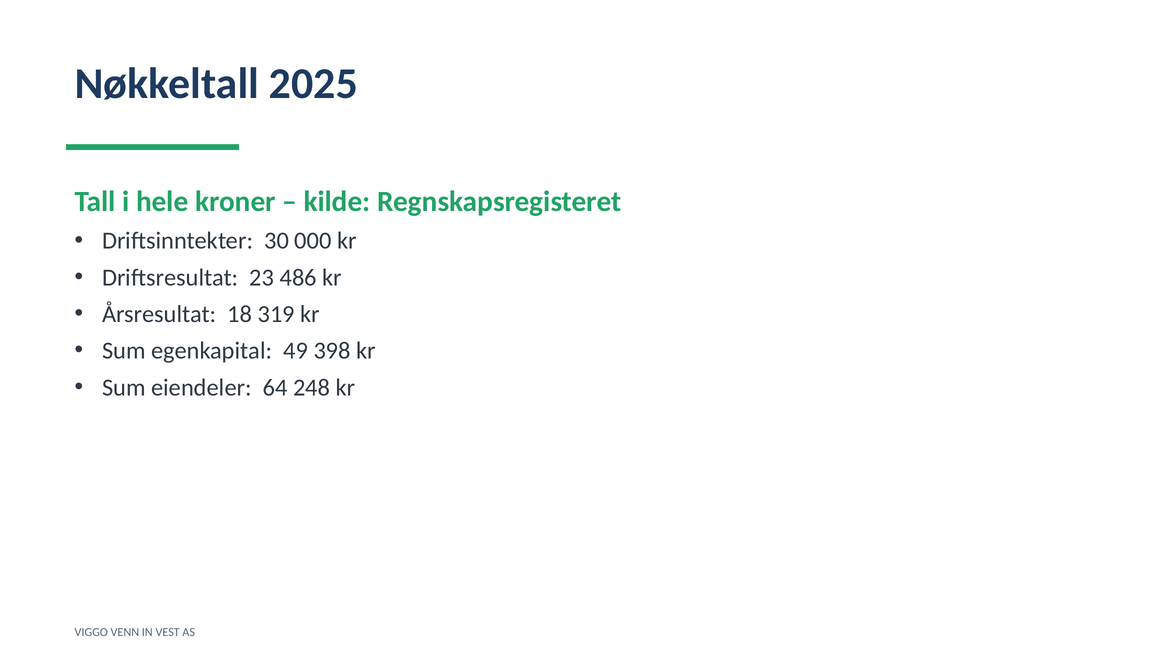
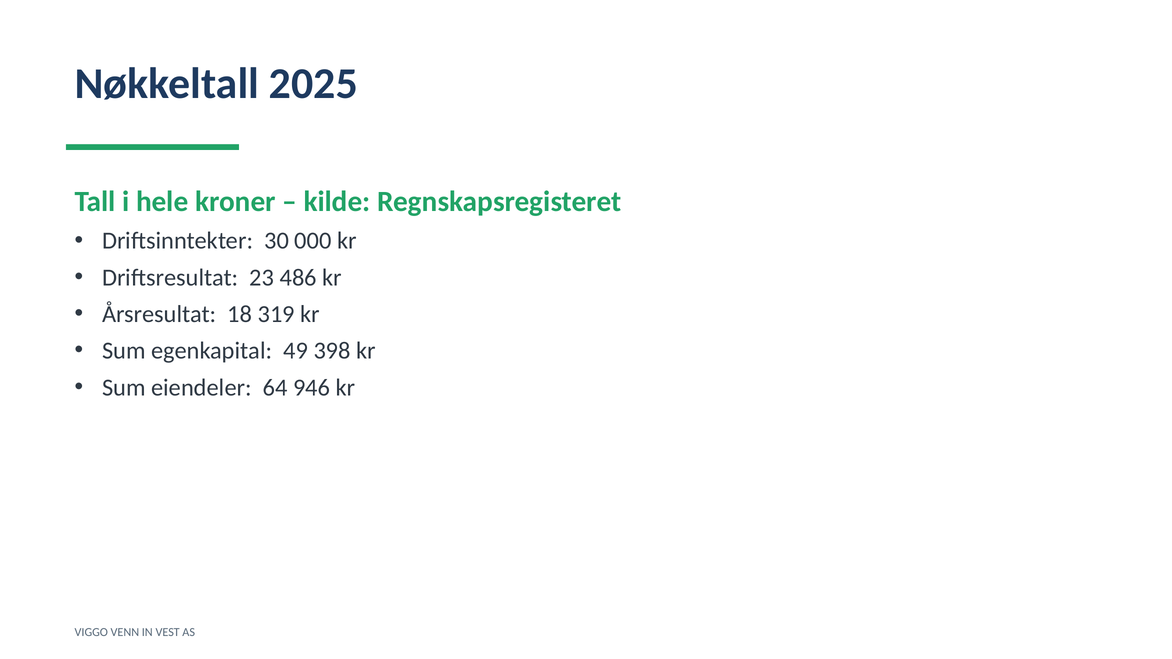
248: 248 -> 946
